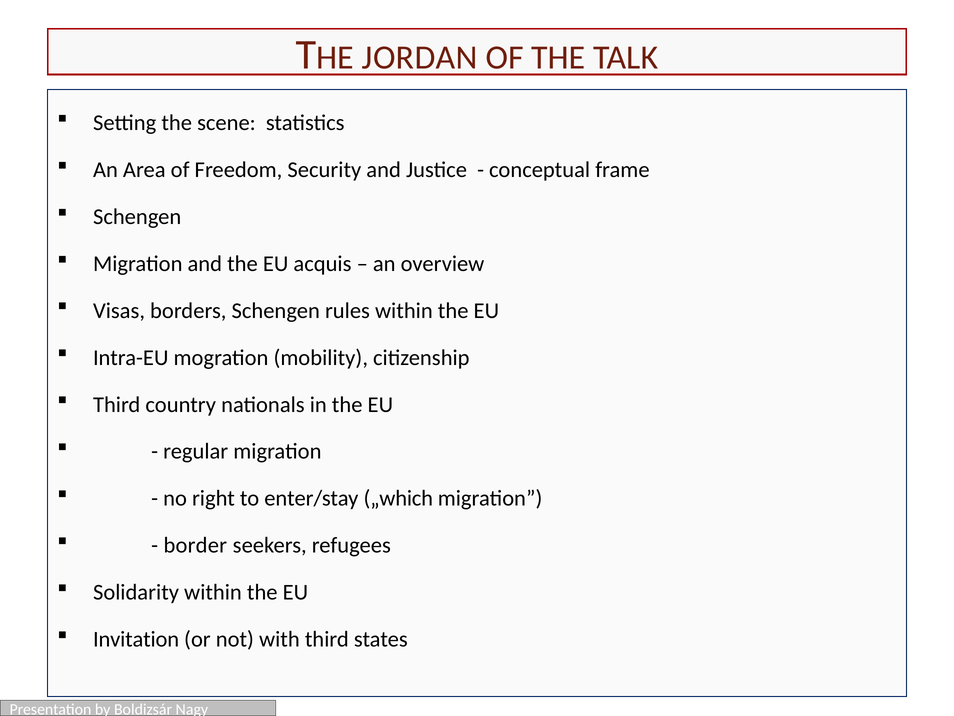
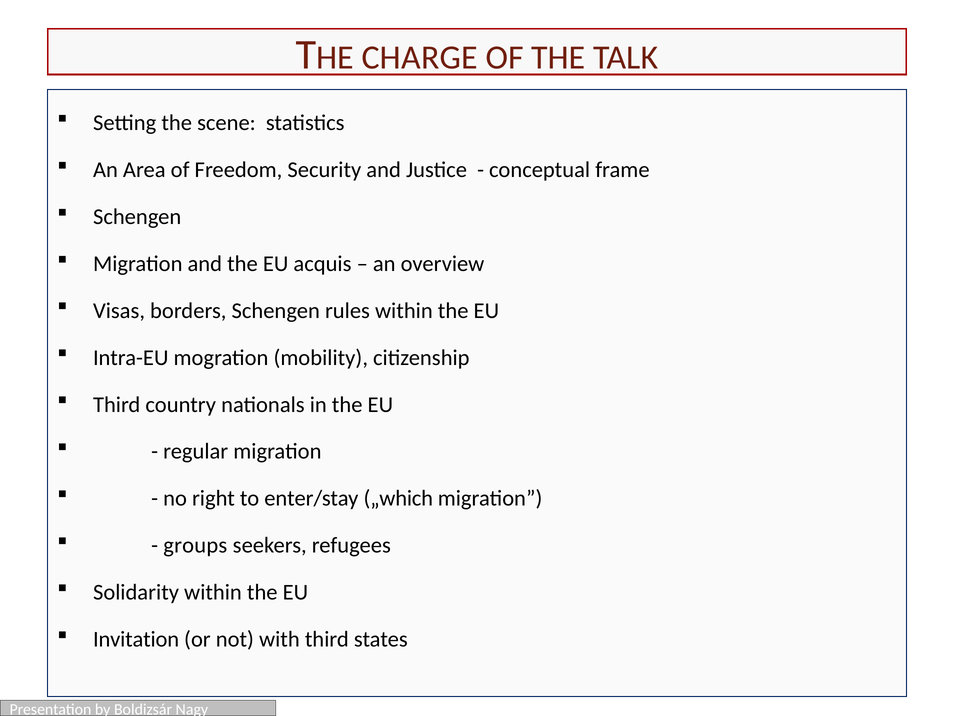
JORDAN: JORDAN -> CHARGE
border: border -> groups
